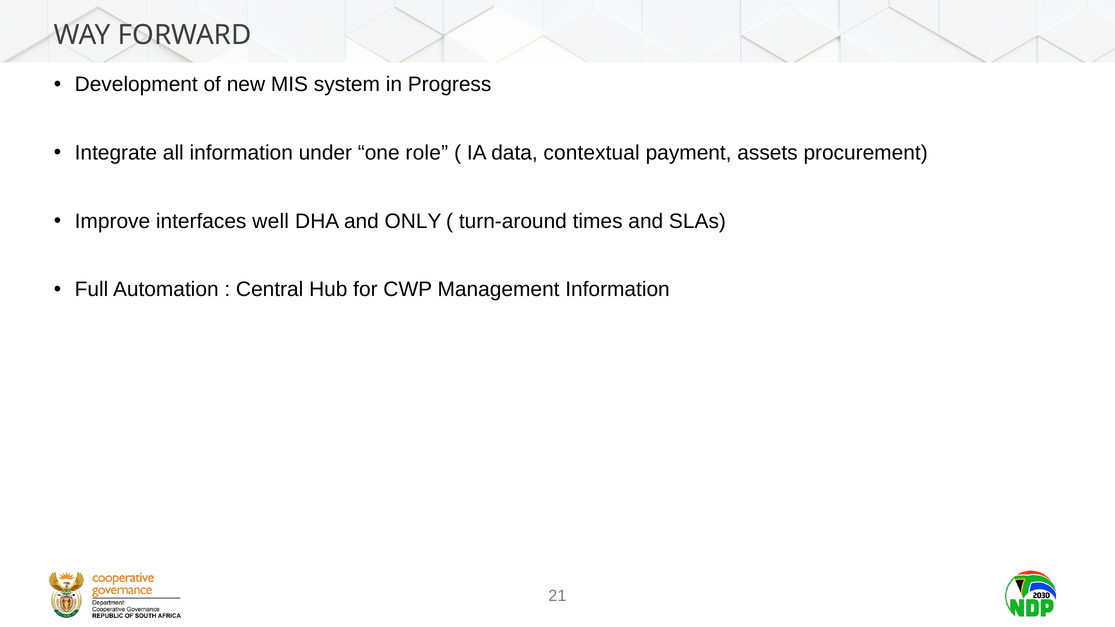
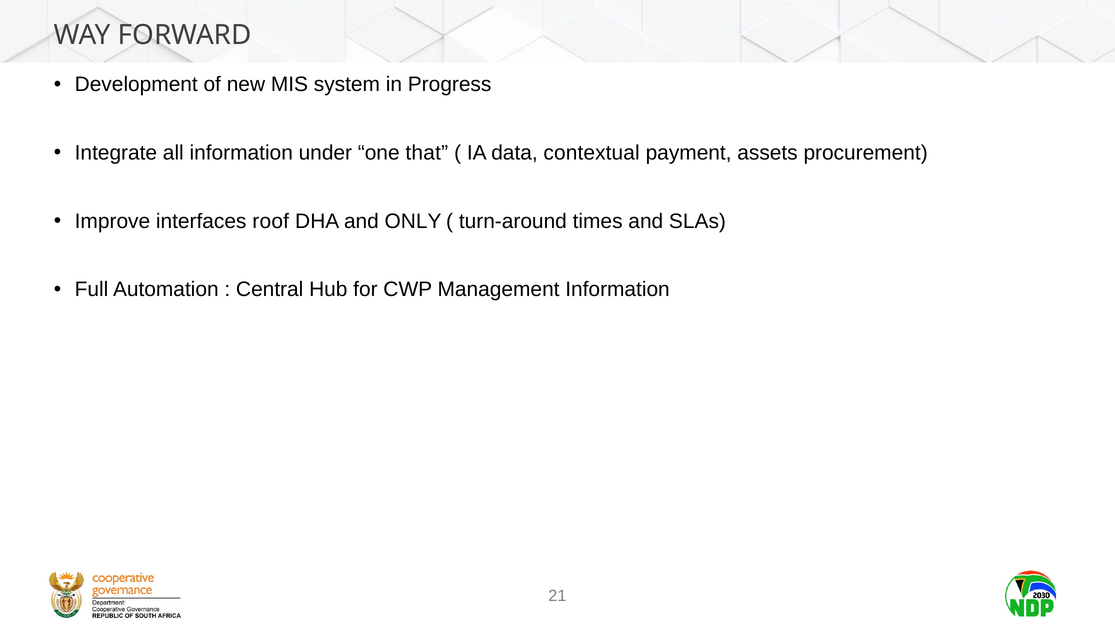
role: role -> that
well: well -> roof
